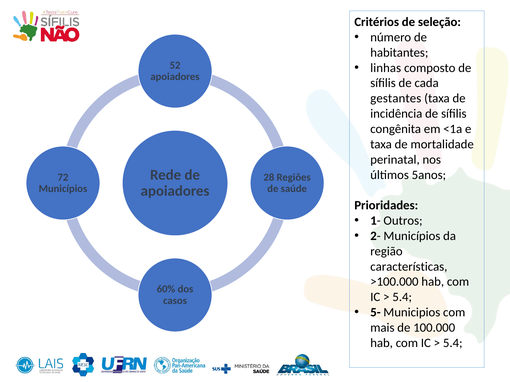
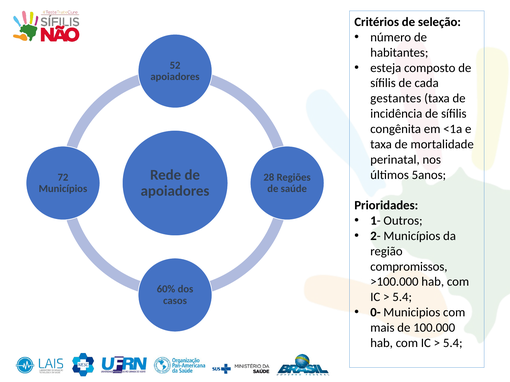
linhas: linhas -> esteja
características: características -> compromissos
5-: 5- -> 0-
